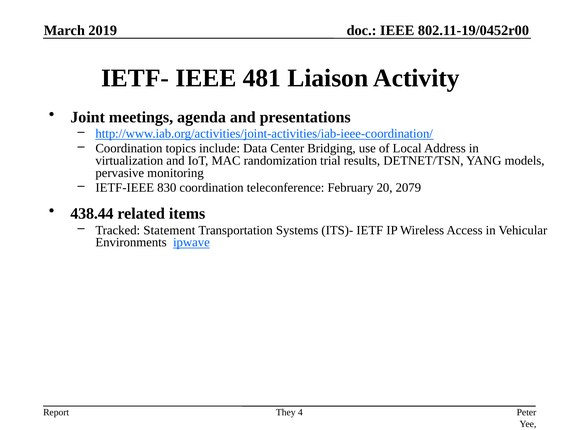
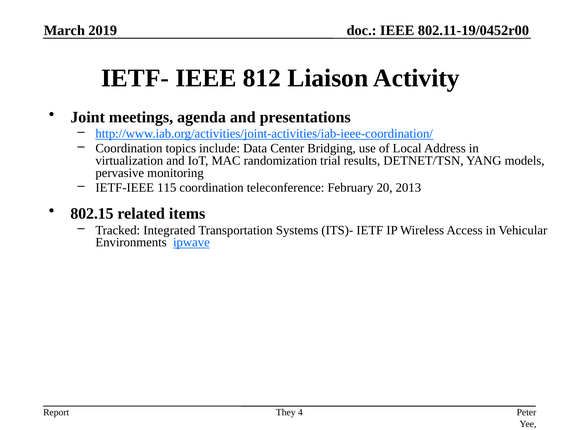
481: 481 -> 812
830: 830 -> 115
2079: 2079 -> 2013
438.44: 438.44 -> 802.15
Statement: Statement -> Integrated
